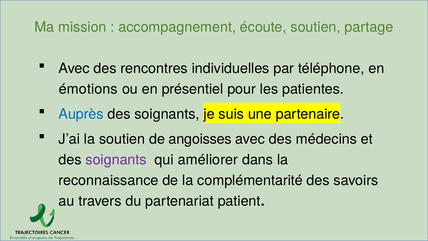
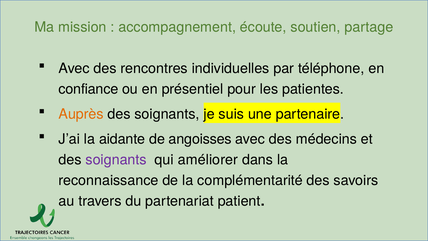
émotions: émotions -> confiance
Auprès colour: blue -> orange
la soutien: soutien -> aidante
